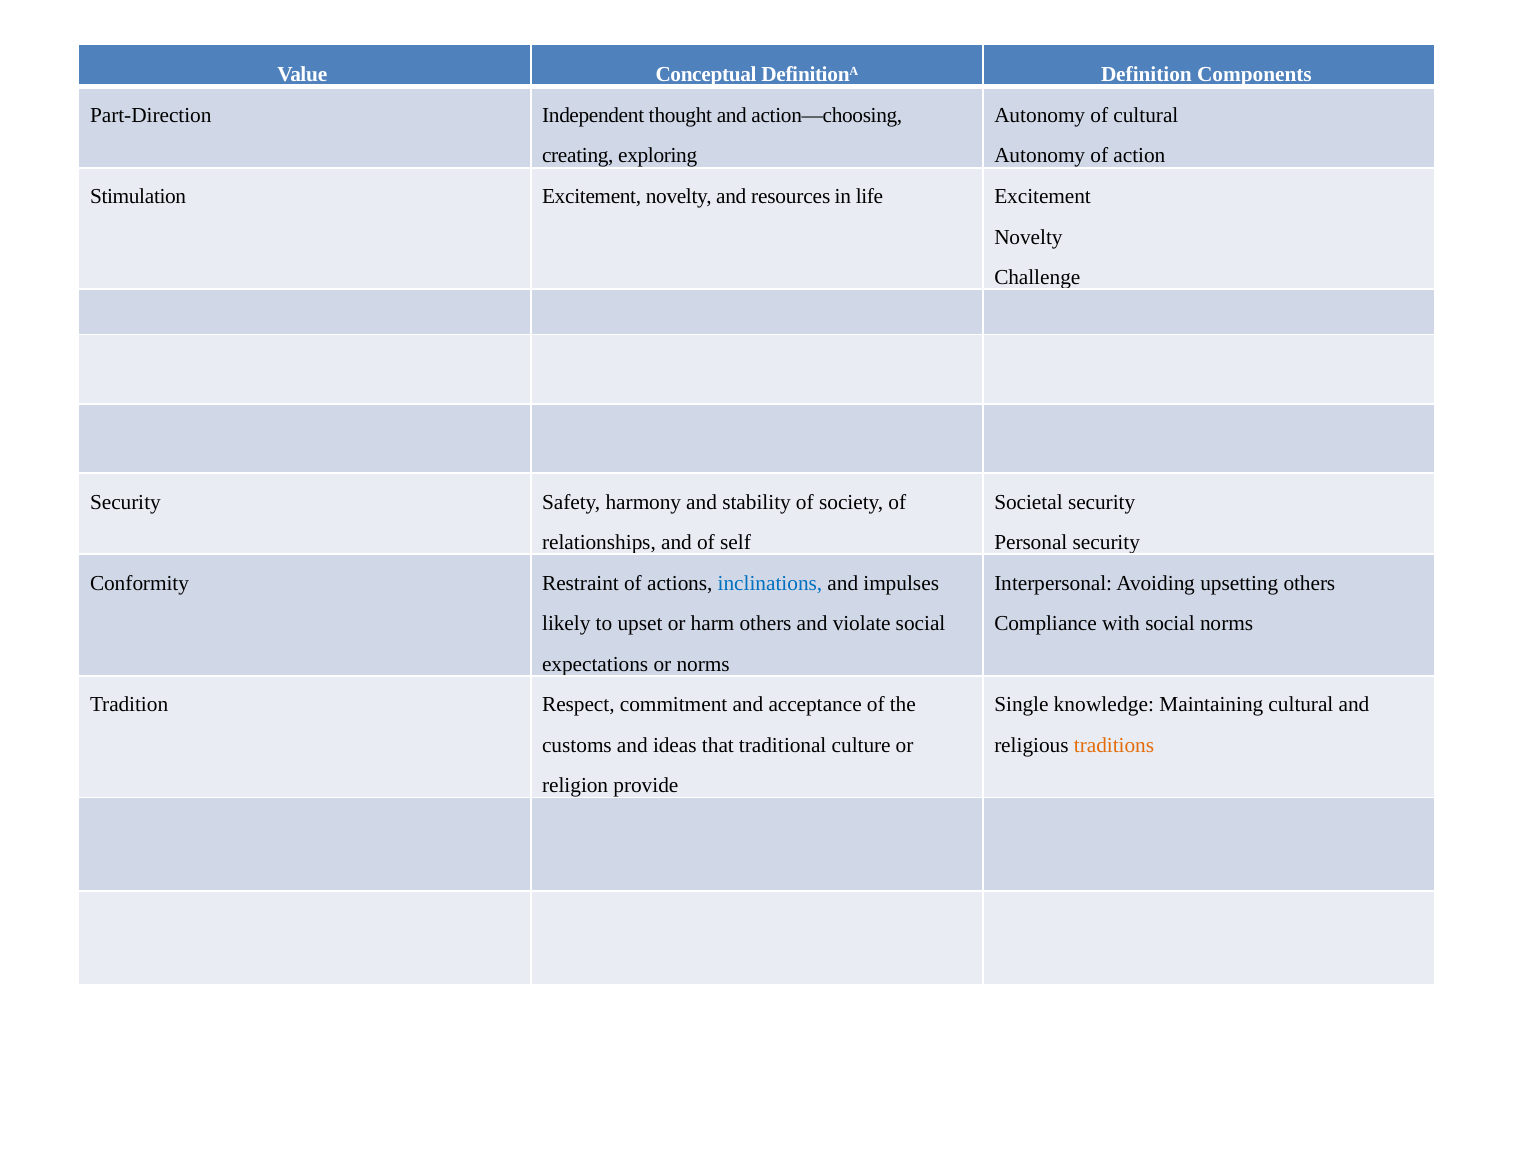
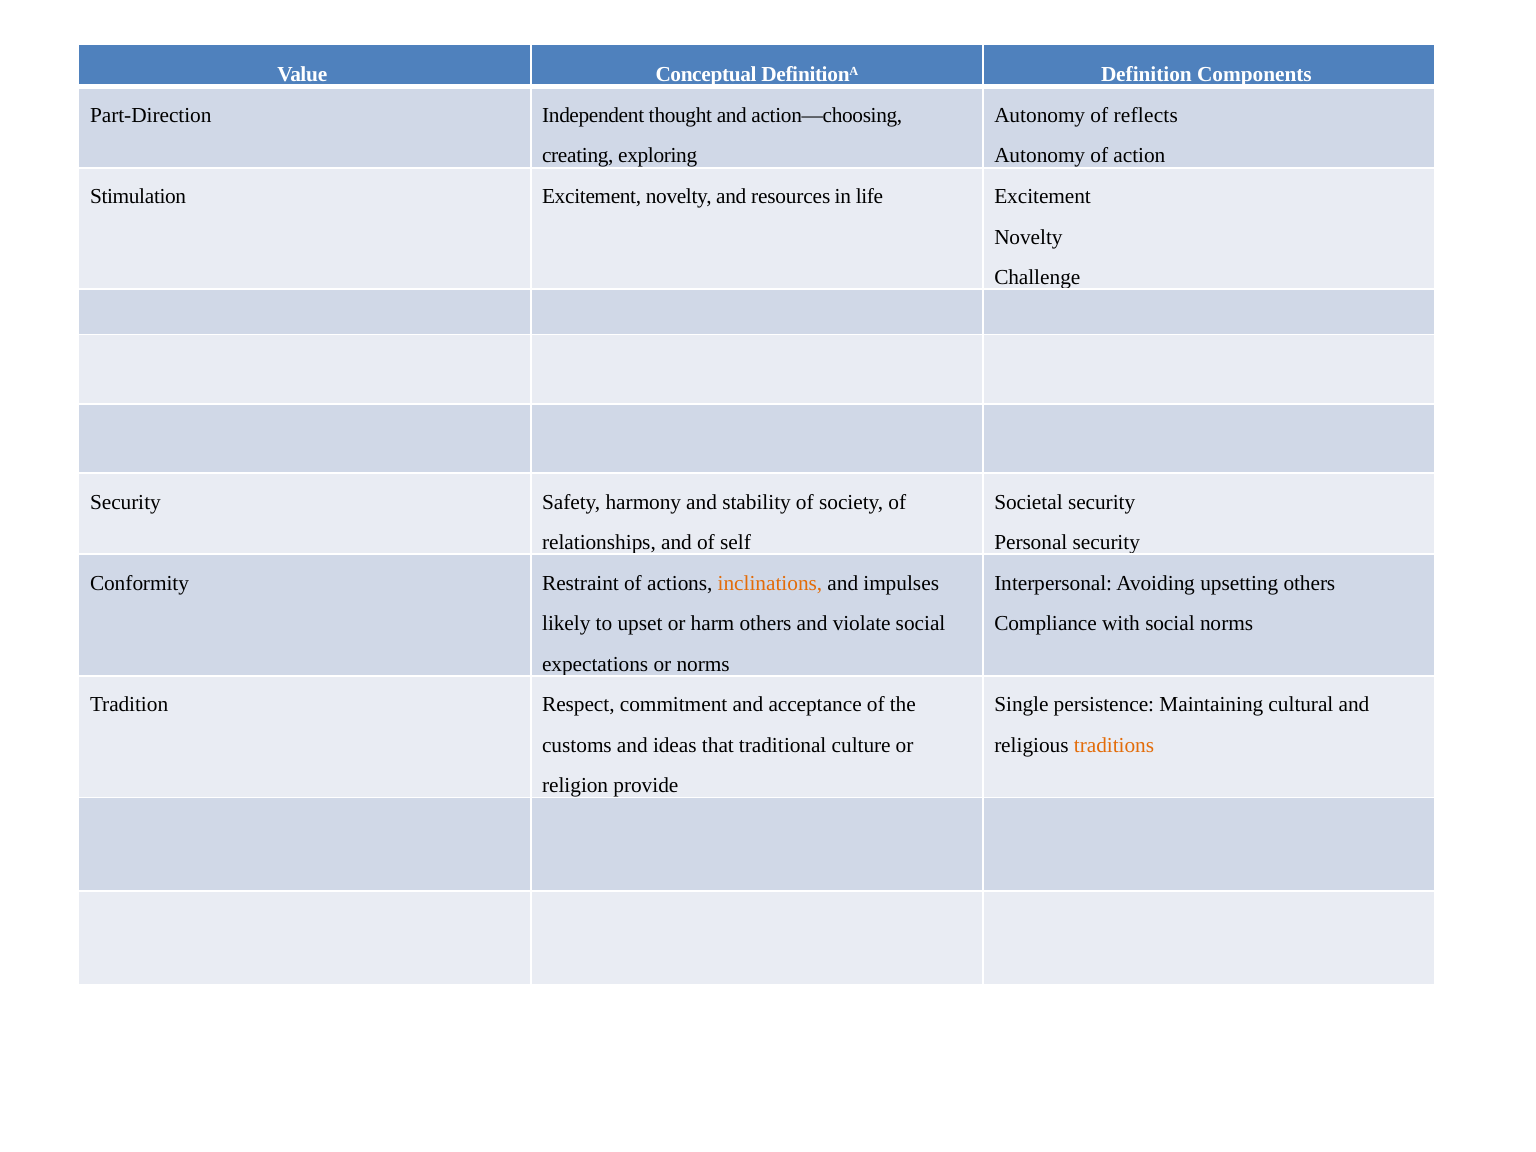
of cultural: cultural -> reflects
inclinations colour: blue -> orange
knowledge: knowledge -> persistence
